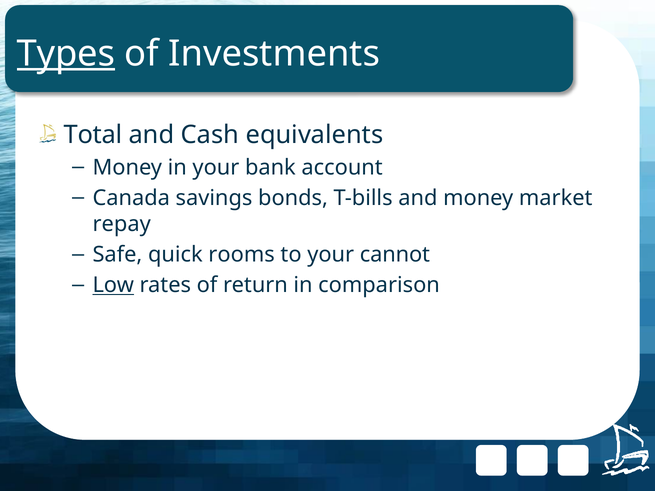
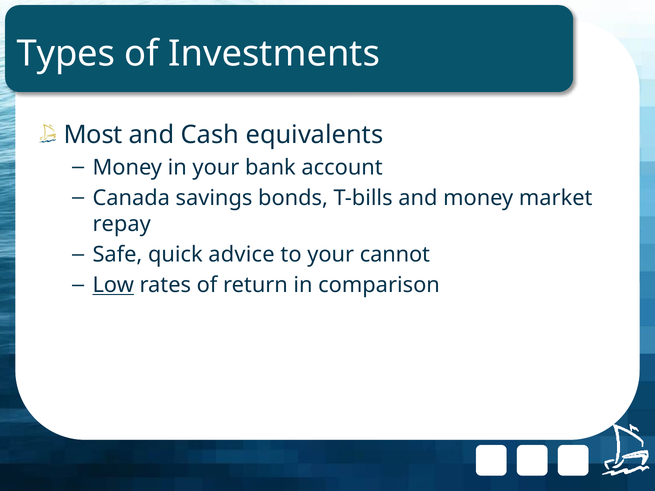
Types underline: present -> none
Total: Total -> Most
rooms: rooms -> advice
